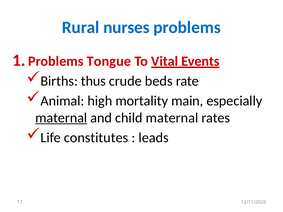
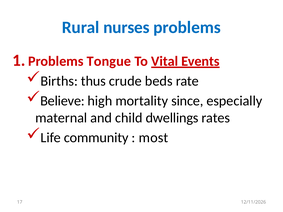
Animal: Animal -> Believe
main: main -> since
maternal at (61, 118) underline: present -> none
child maternal: maternal -> dwellings
constitutes: constitutes -> community
leads: leads -> most
